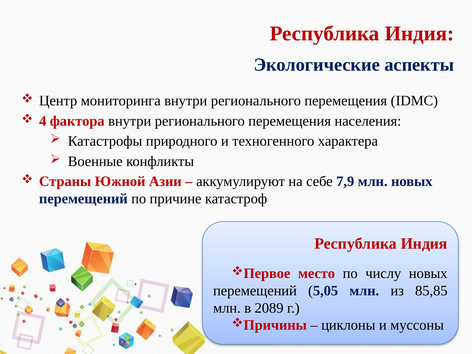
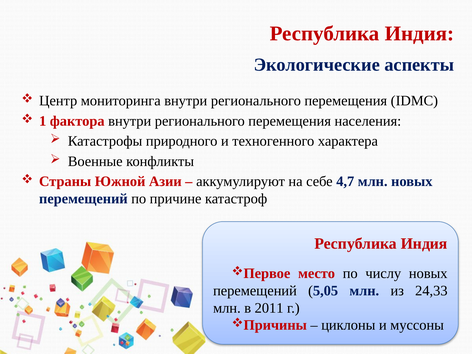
4: 4 -> 1
7,9: 7,9 -> 4,7
85,85: 85,85 -> 24,33
2089: 2089 -> 2011
